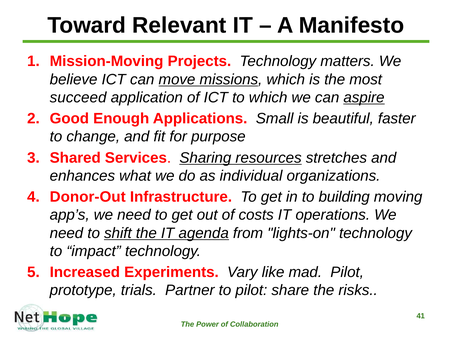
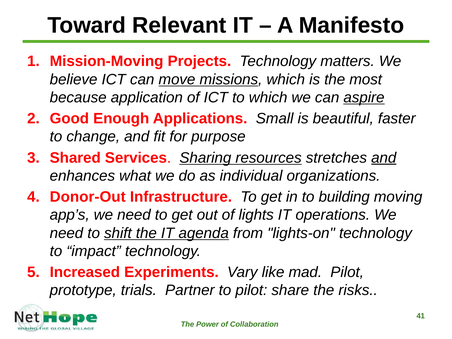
succeed: succeed -> because
and at (384, 158) underline: none -> present
costs: costs -> lights
